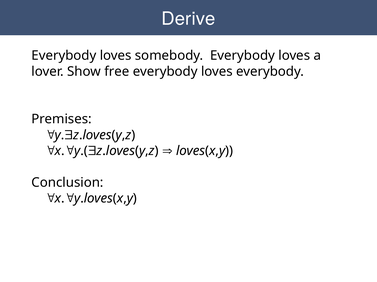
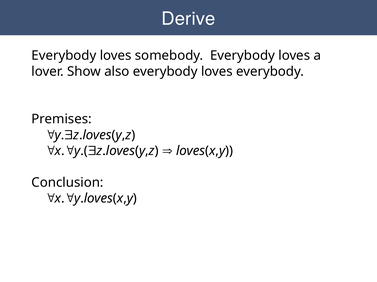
free: free -> also
